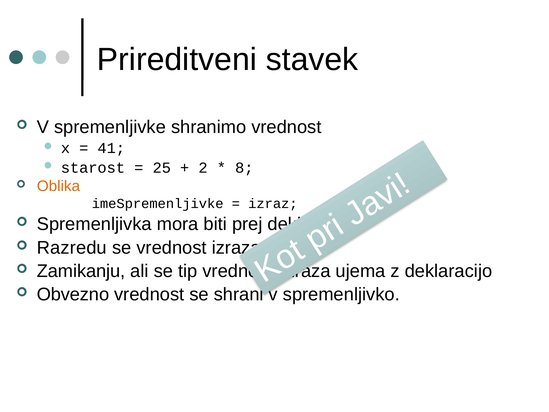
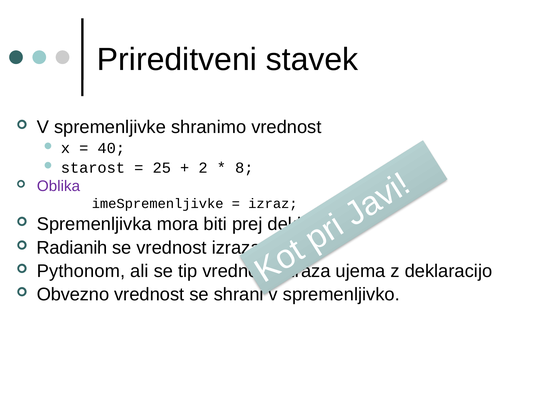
41: 41 -> 40
Oblika colour: orange -> purple
Razredu: Razredu -> Radianih
Zamikanju: Zamikanju -> Pythonom
